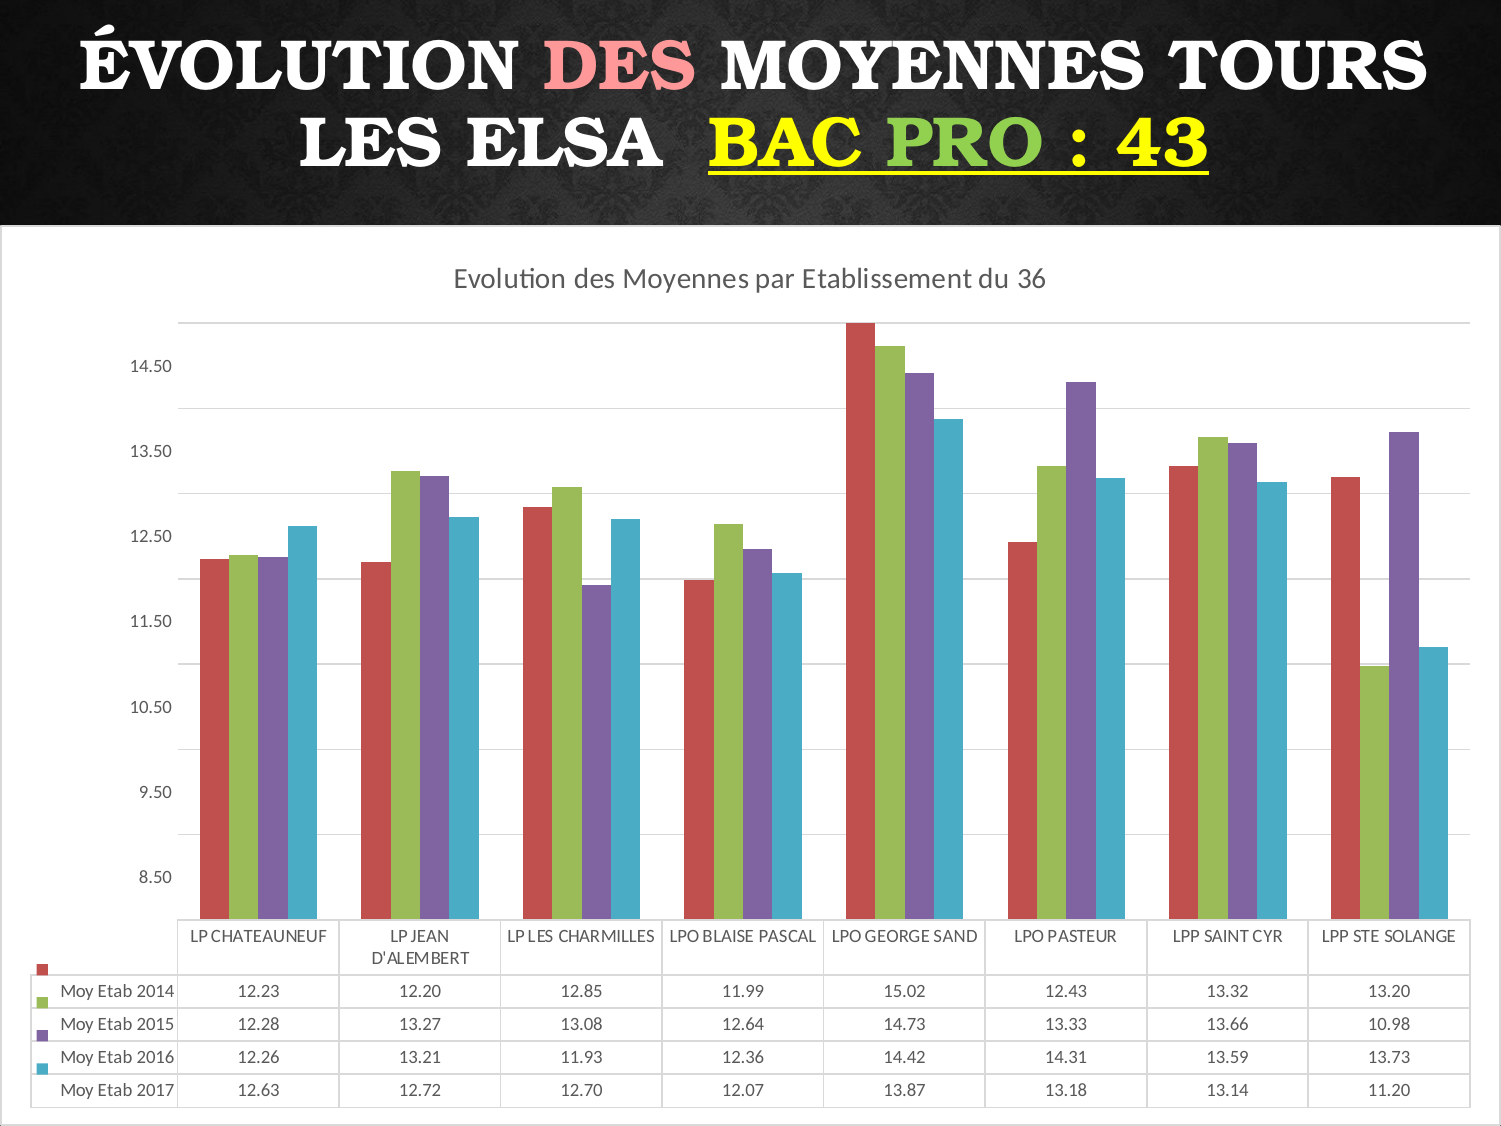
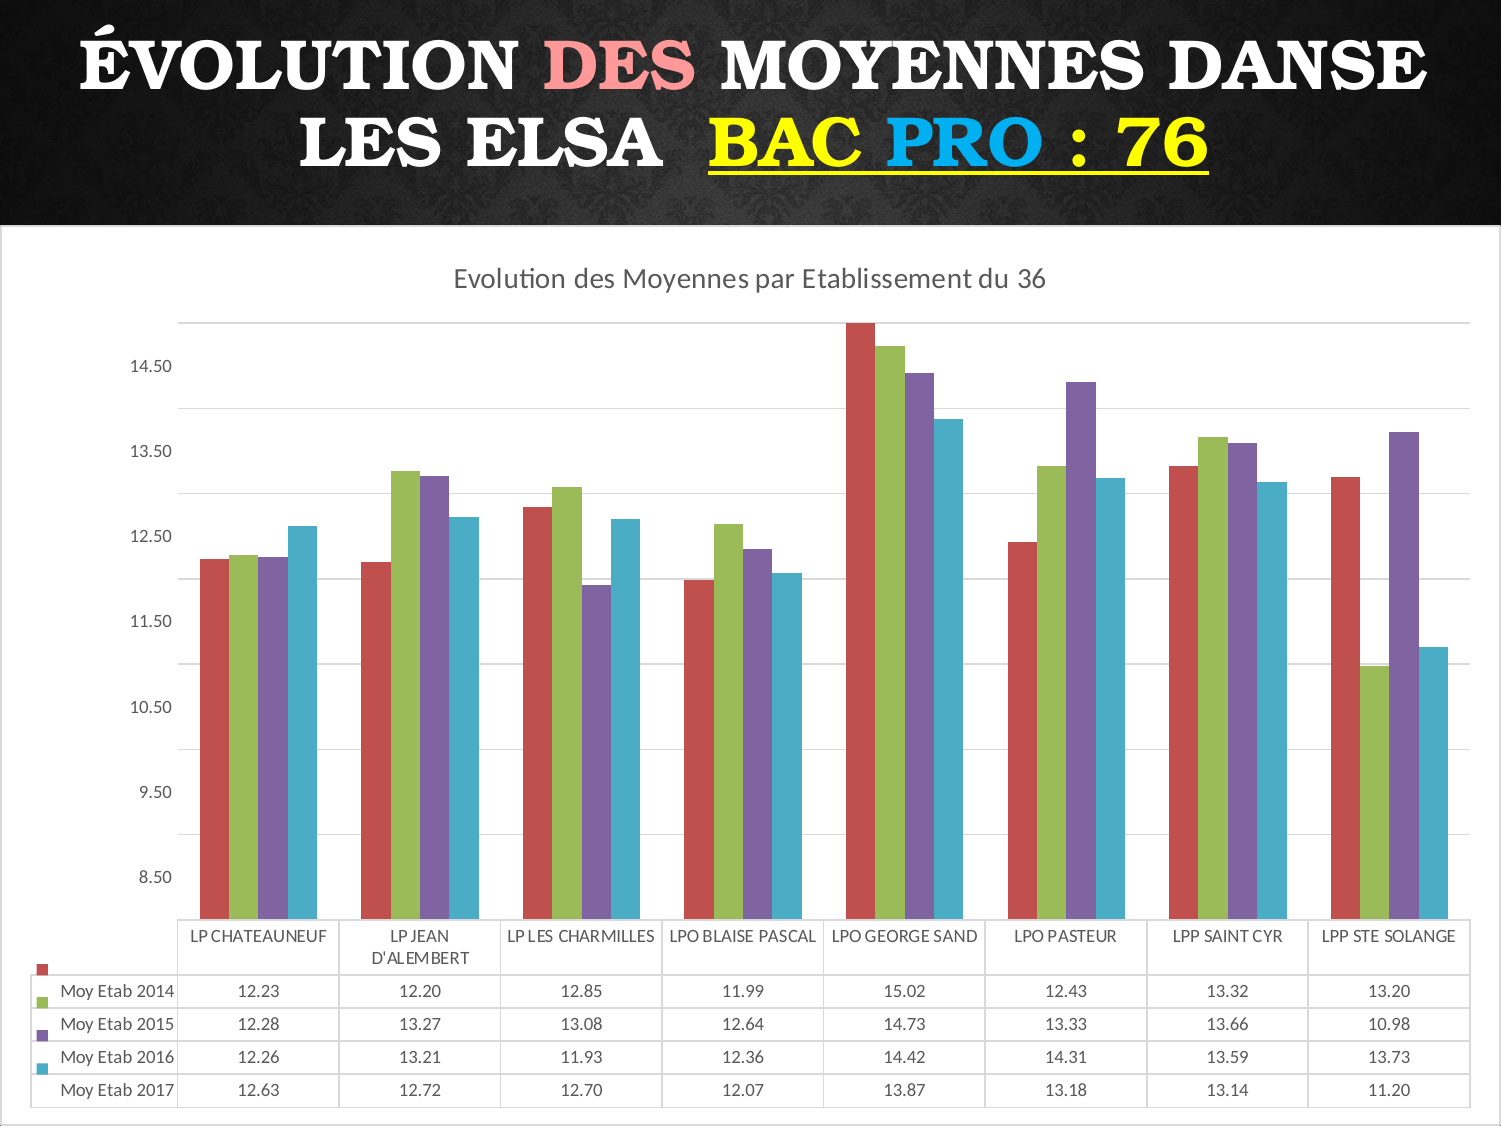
TOURS: TOURS -> DANSE
PRO colour: light green -> light blue
43: 43 -> 76
